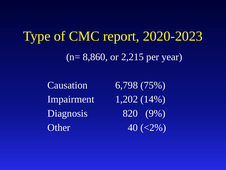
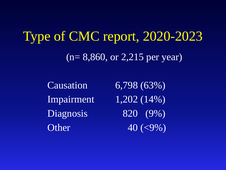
75%: 75% -> 63%
<2%: <2% -> <9%
